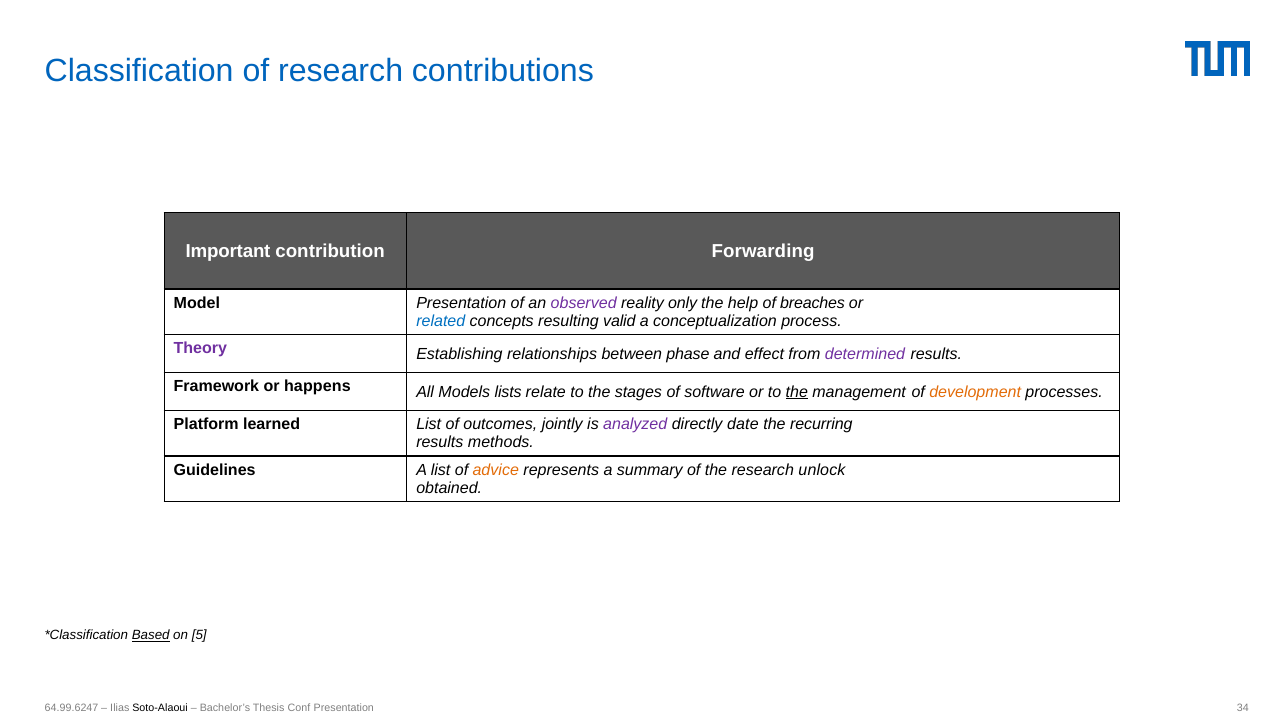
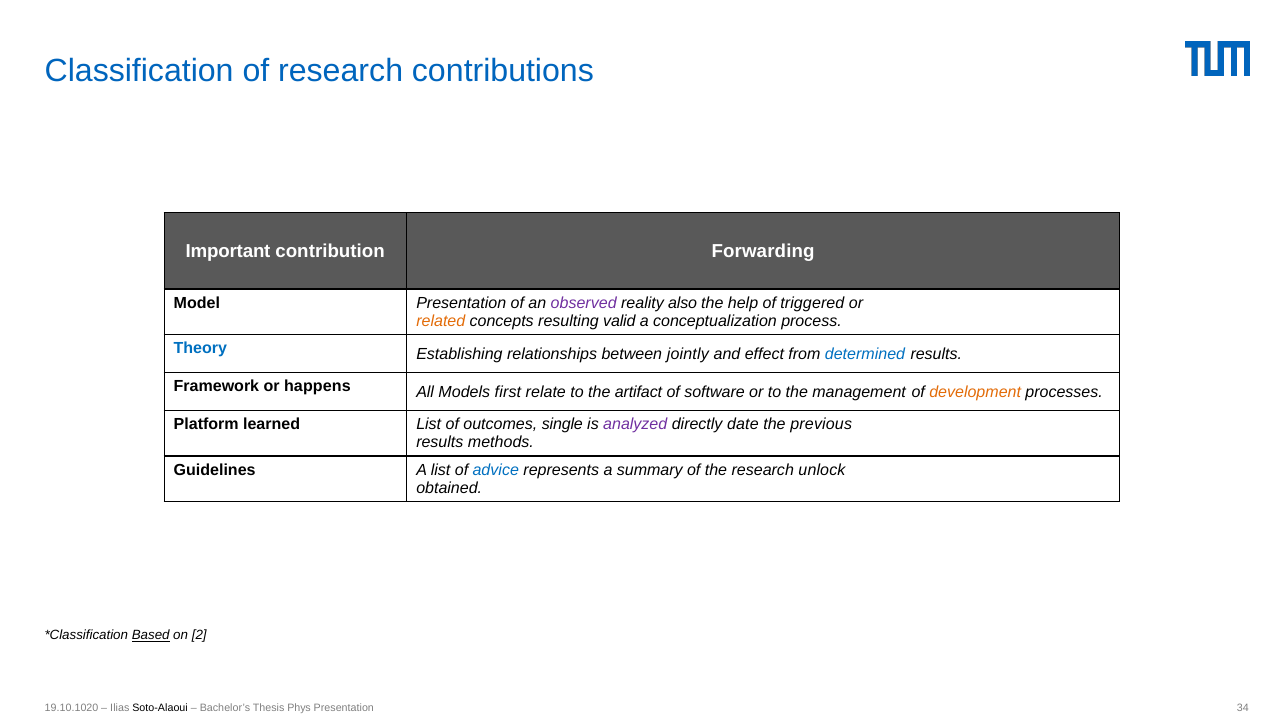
only: only -> also
breaches: breaches -> triggered
related colour: blue -> orange
Theory colour: purple -> blue
phase: phase -> jointly
determined colour: purple -> blue
lists: lists -> first
stages: stages -> artifact
the at (797, 392) underline: present -> none
jointly: jointly -> single
recurring: recurring -> previous
advice colour: orange -> blue
5: 5 -> 2
64.99.6247: 64.99.6247 -> 19.10.1020
Conf: Conf -> Phys
